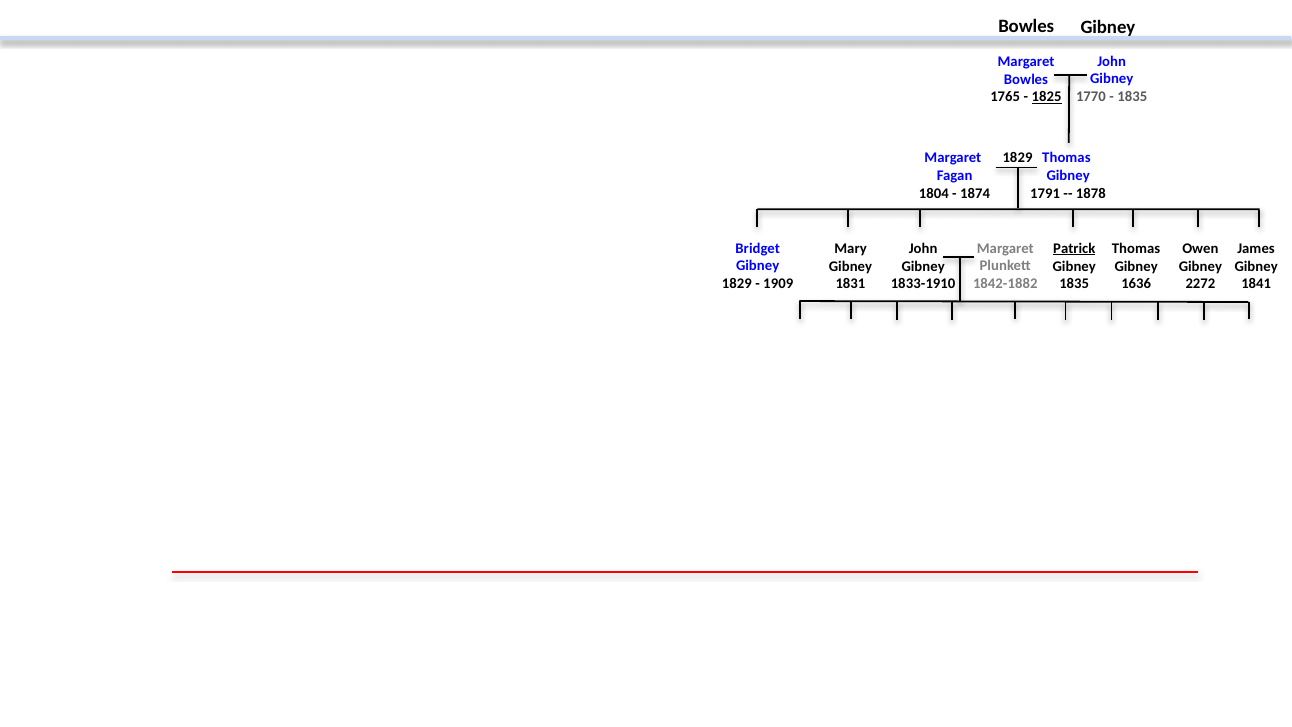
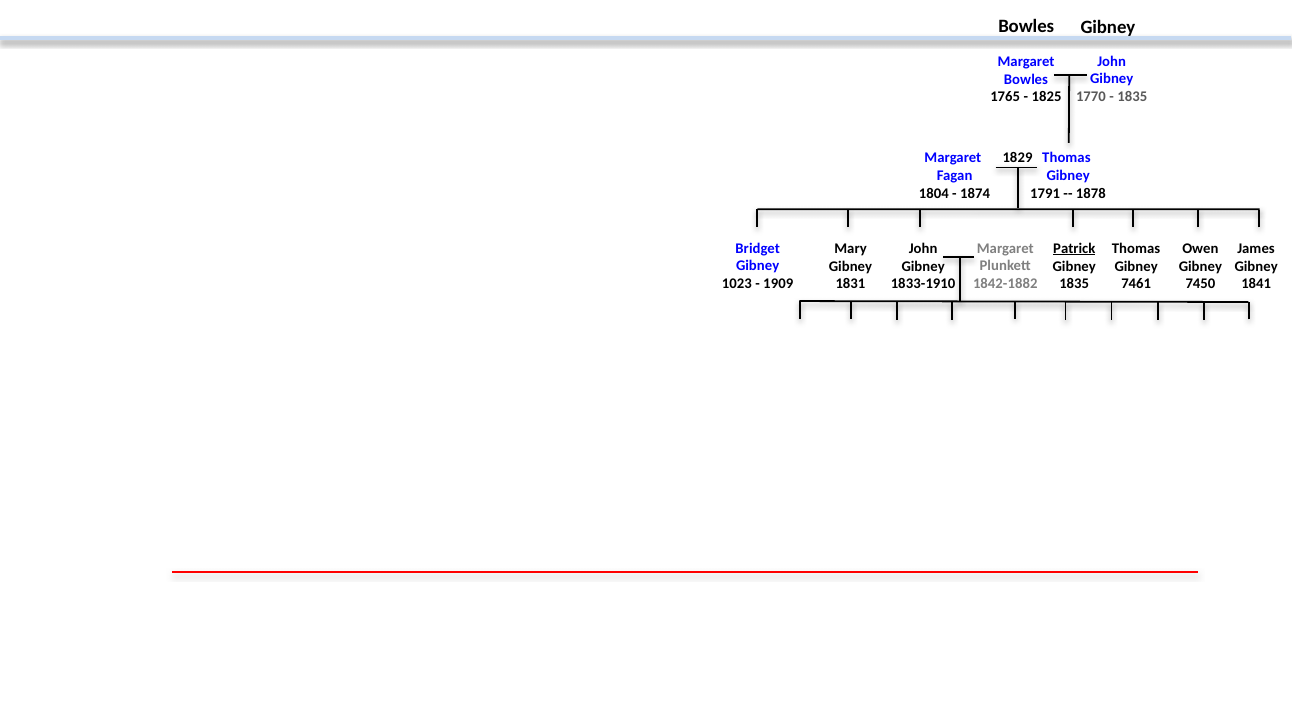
1825 underline: present -> none
1829 at (737, 284): 1829 -> 1023
2272: 2272 -> 7450
1636: 1636 -> 7461
